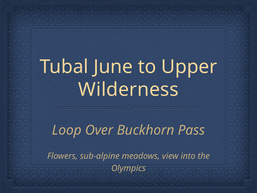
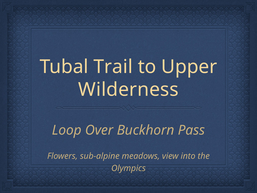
June: June -> Trail
